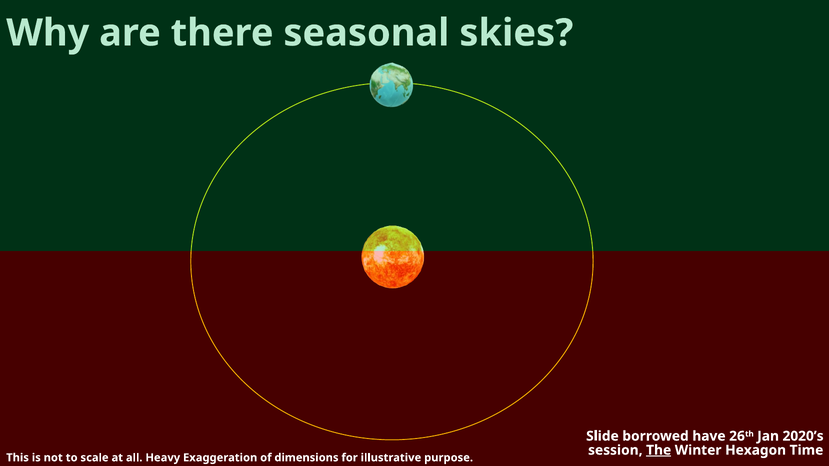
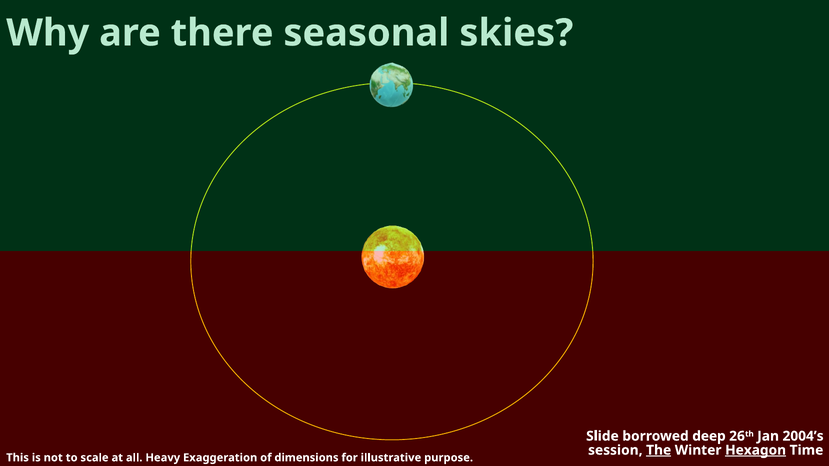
have: have -> deep
2020’s: 2020’s -> 2004’s
Hexagon underline: none -> present
